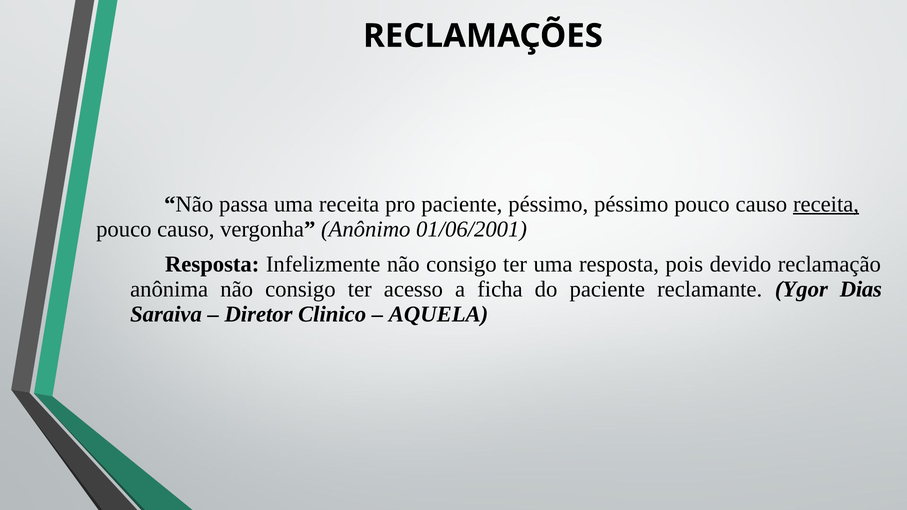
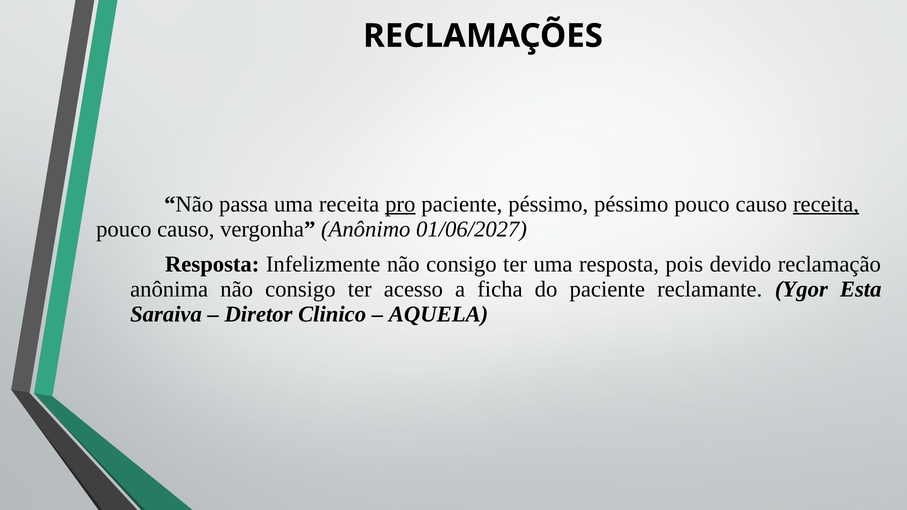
pro underline: none -> present
01/06/2001: 01/06/2001 -> 01/06/2027
Dias: Dias -> Esta
